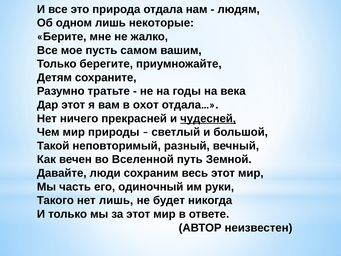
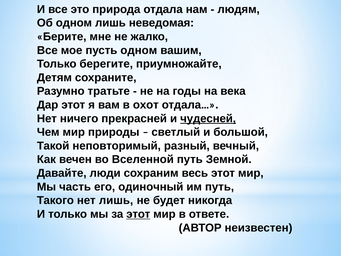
некоторые: некоторые -> неведомая
пусть самом: самом -> одном
им руки: руки -> путь
этот at (138, 214) underline: none -> present
